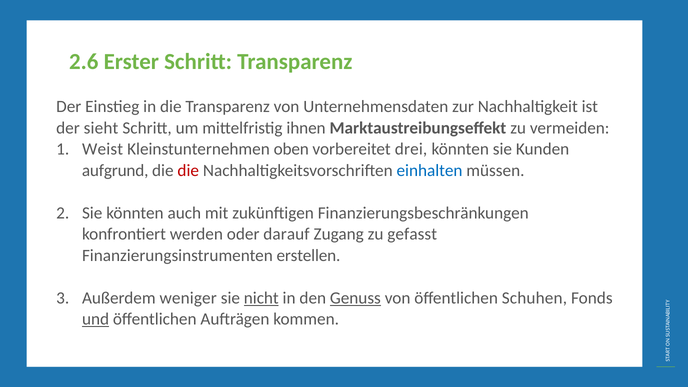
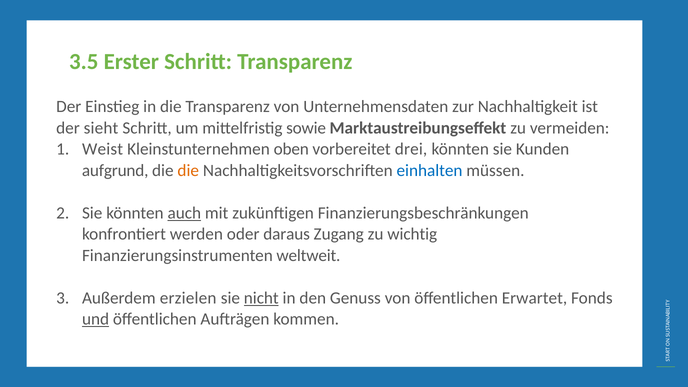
2.6: 2.6 -> 3.5
ihnen: ihnen -> sowie
die at (188, 170) colour: red -> orange
auch underline: none -> present
darauf: darauf -> daraus
gefasst: gefasst -> wichtig
erstellen: erstellen -> weltweit
weniger: weniger -> erzielen
Genuss underline: present -> none
Schuhen: Schuhen -> Erwartet
